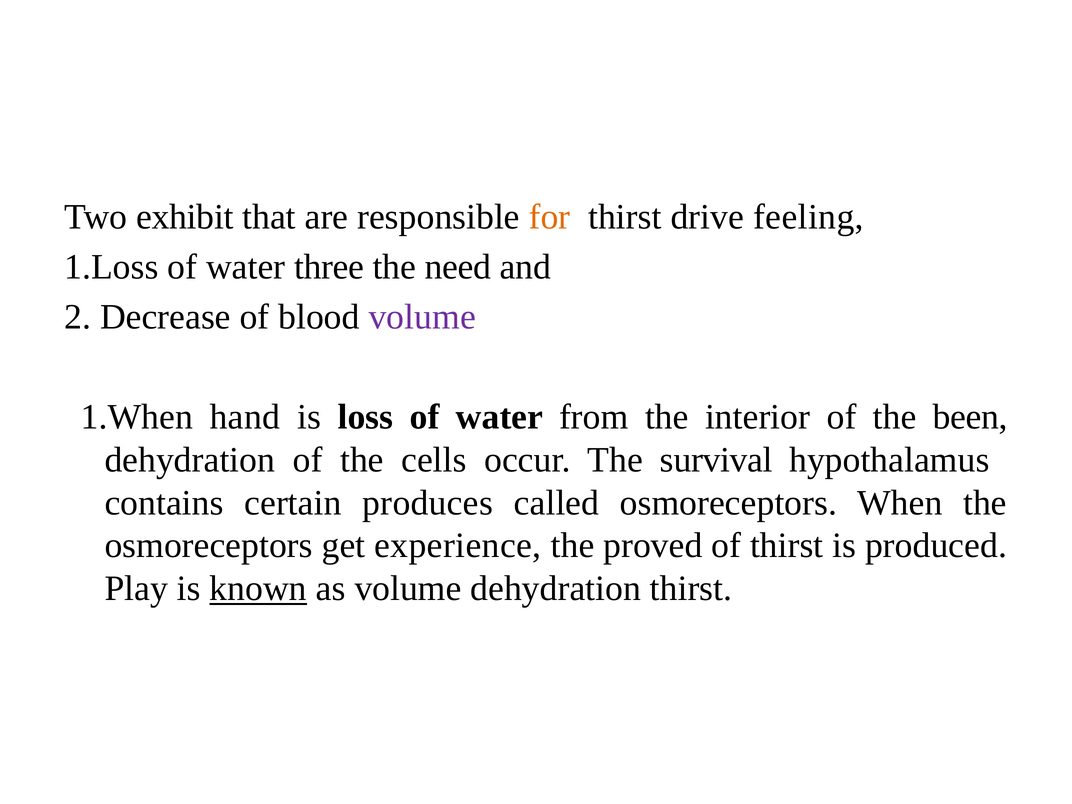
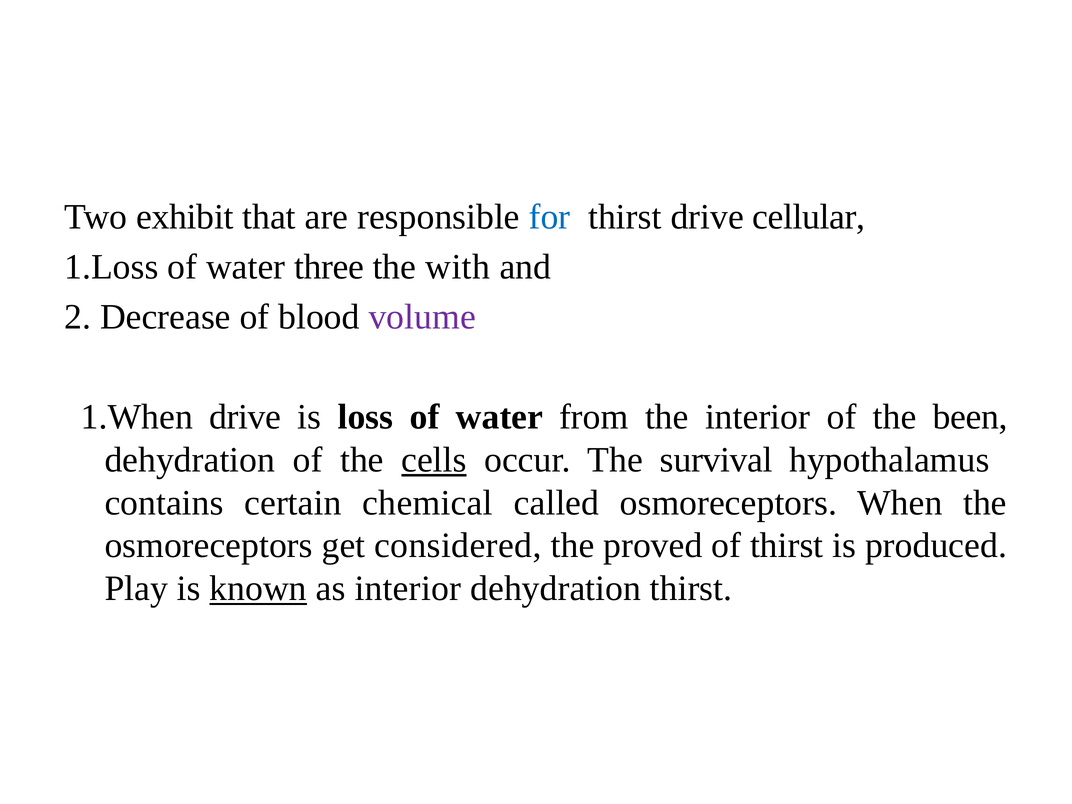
for colour: orange -> blue
feeling: feeling -> cellular
need: need -> with
1.When hand: hand -> drive
cells underline: none -> present
produces: produces -> chemical
experience: experience -> considered
as volume: volume -> interior
